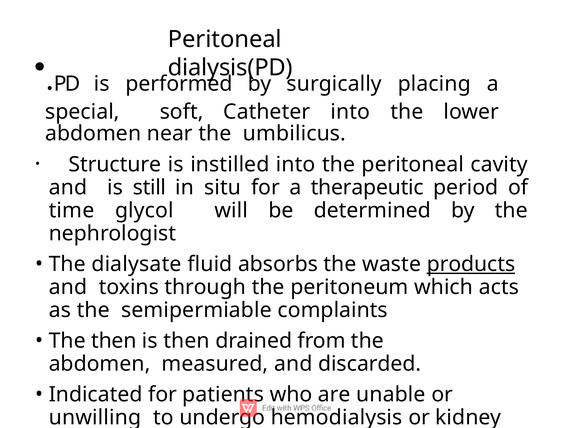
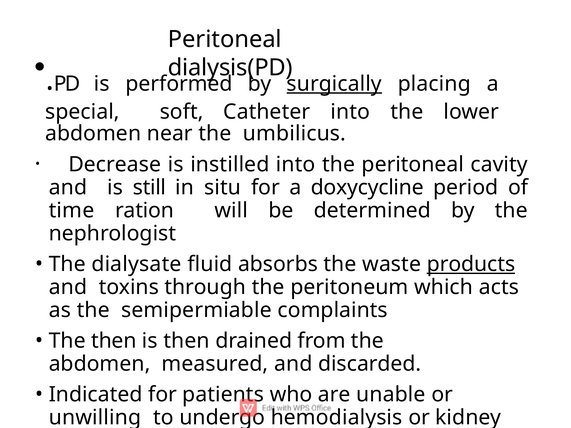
surgically underline: none -> present
Structure: Structure -> Decrease
therapeutic: therapeutic -> doxycycline
glycol: glycol -> ration
